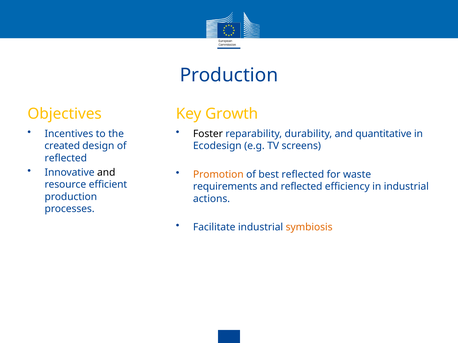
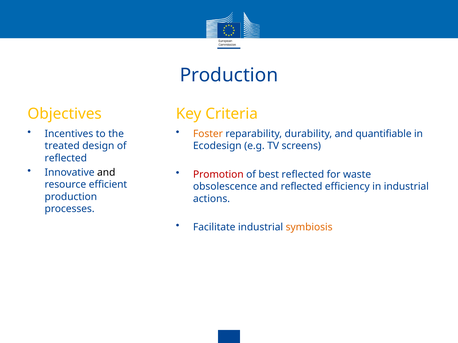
Growth: Growth -> Criteria
Foster colour: black -> orange
quantitative: quantitative -> quantifiable
created: created -> treated
Promotion colour: orange -> red
requirements: requirements -> obsolescence
